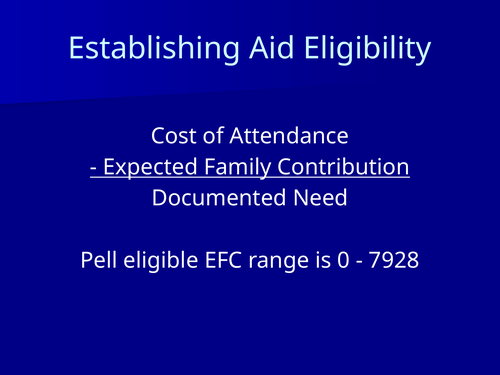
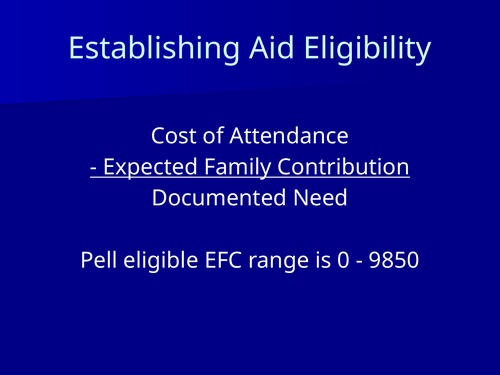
7928: 7928 -> 9850
